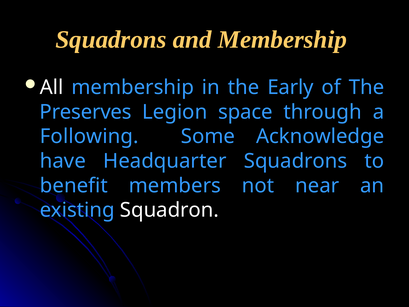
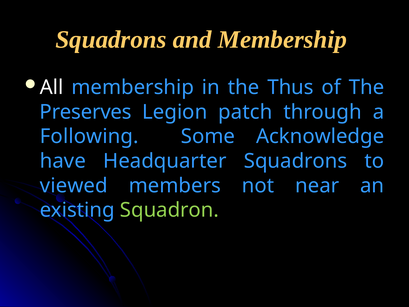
Early: Early -> Thus
space: space -> patch
benefit: benefit -> viewed
Squadron colour: white -> light green
